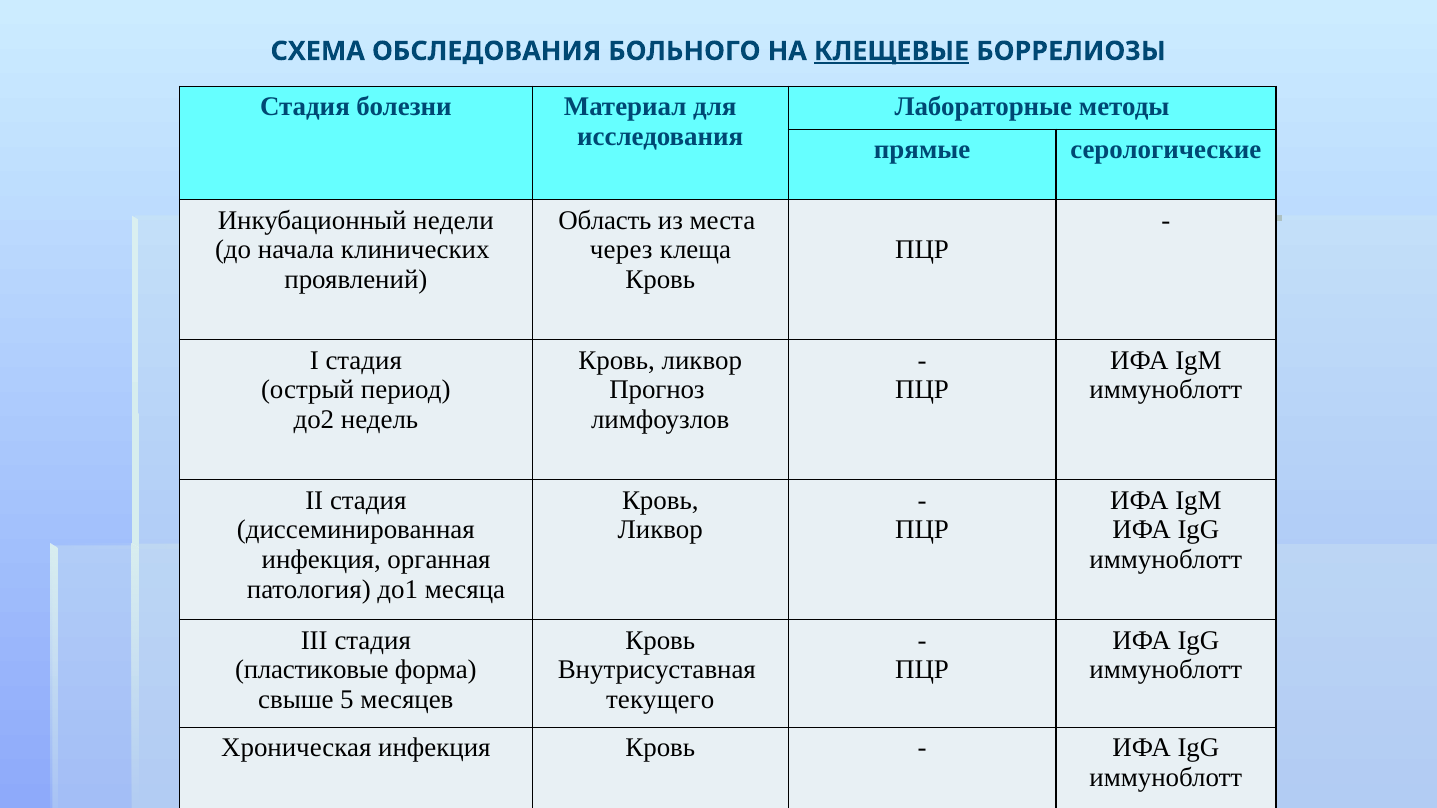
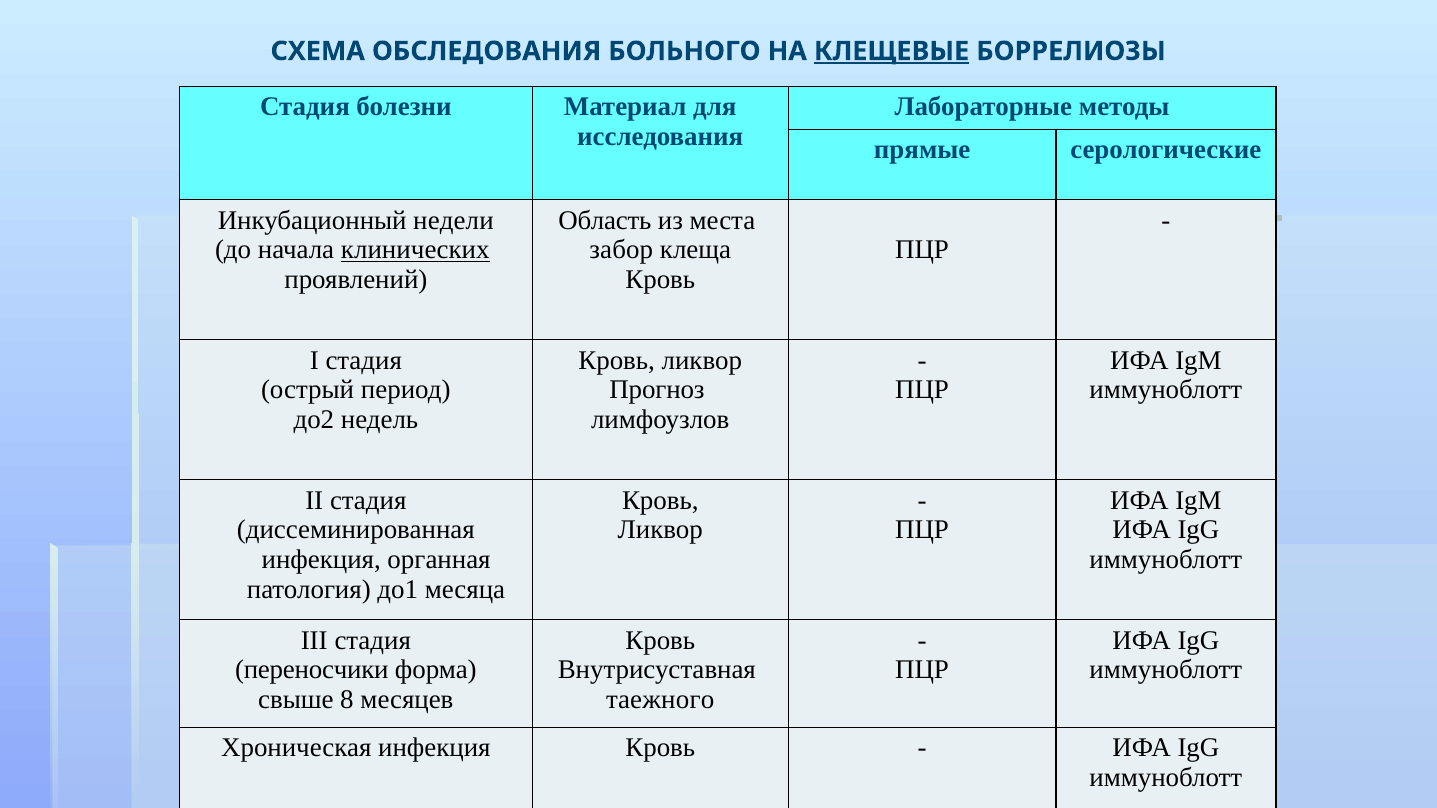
клинических underline: none -> present
через: через -> забор
пластиковые: пластиковые -> переносчики
5: 5 -> 8
текущего: текущего -> таежного
